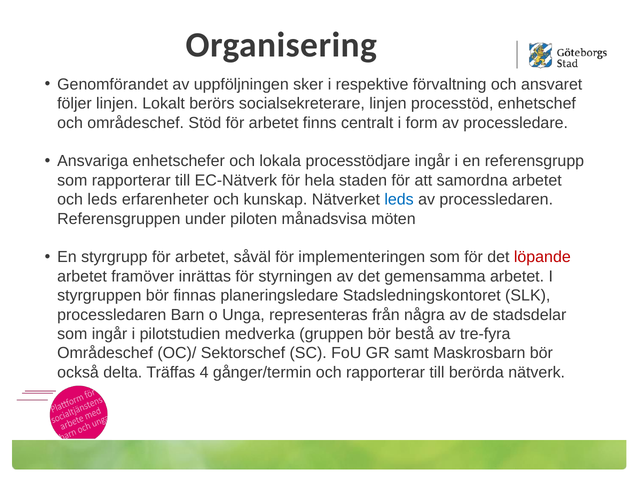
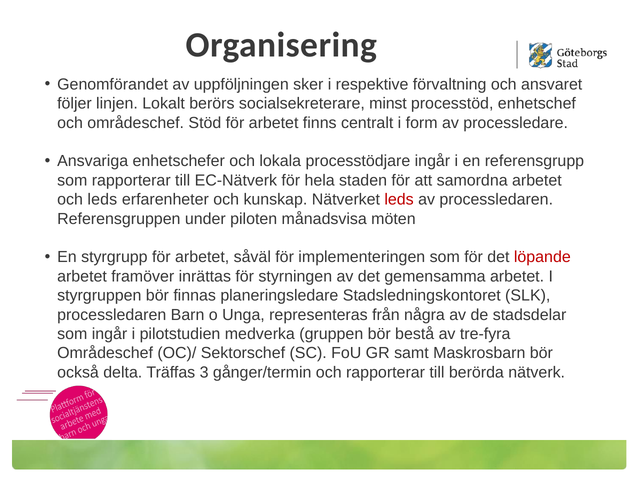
socialsekreterare linjen: linjen -> minst
leds at (399, 199) colour: blue -> red
4: 4 -> 3
